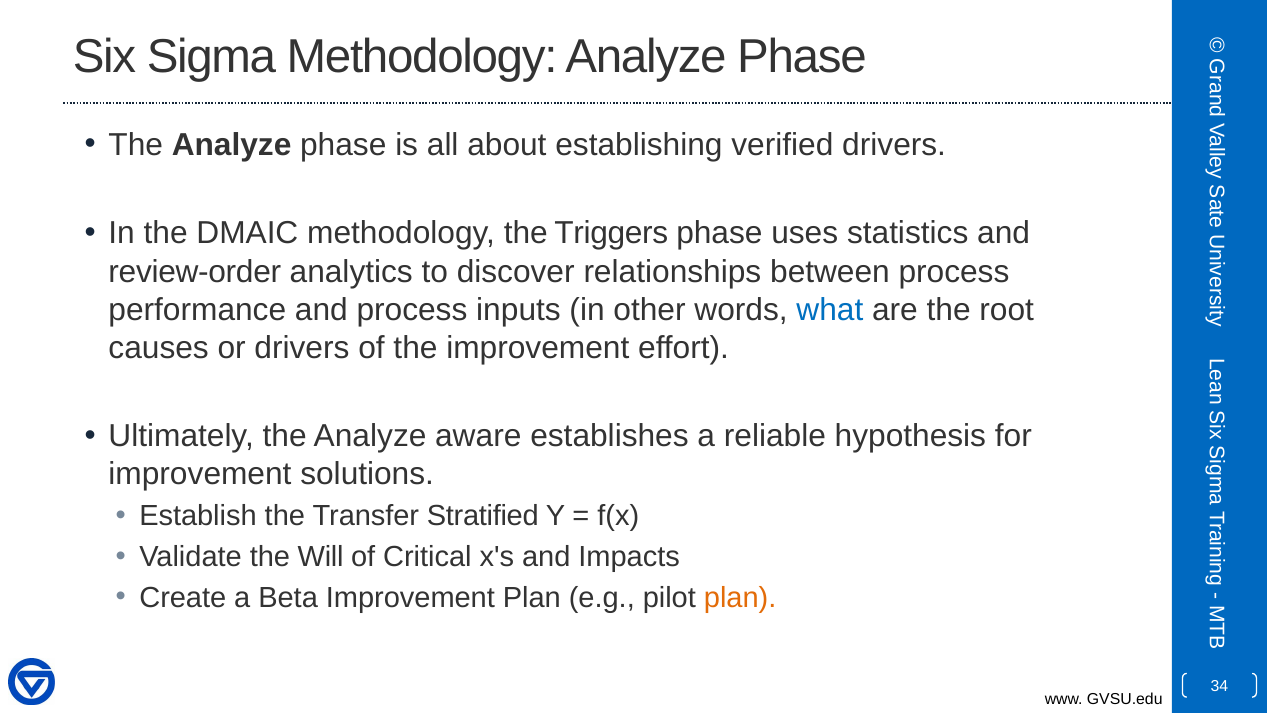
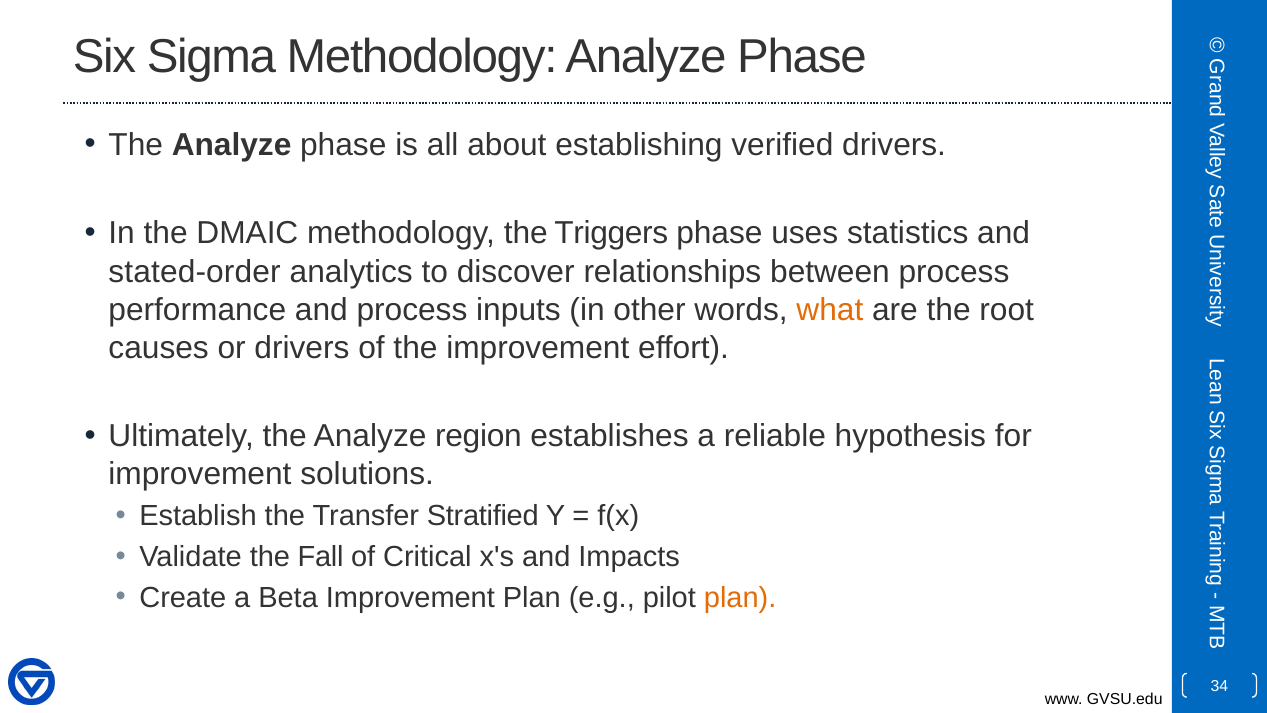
review-order: review-order -> stated-order
what colour: blue -> orange
aware: aware -> region
Will: Will -> Fall
